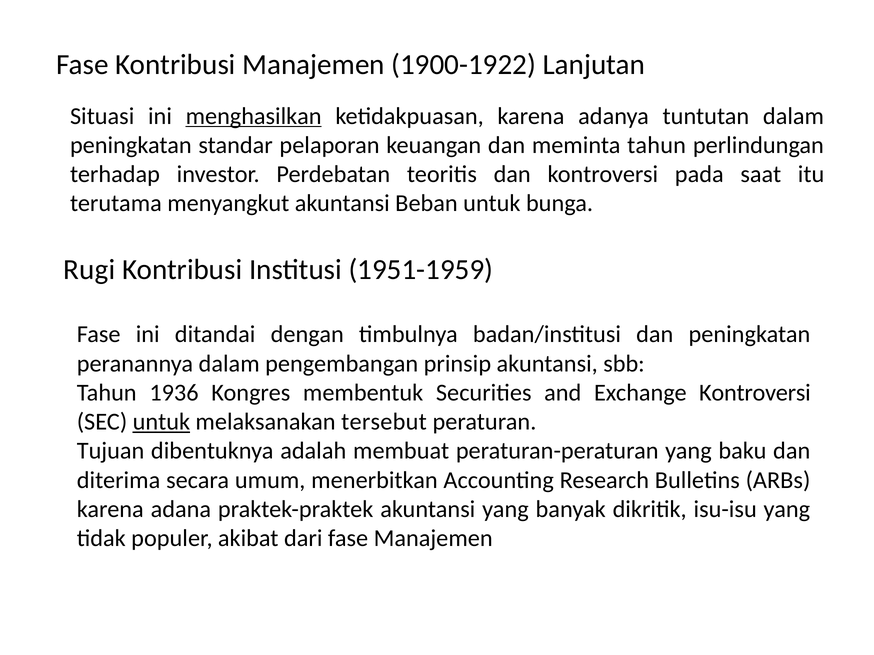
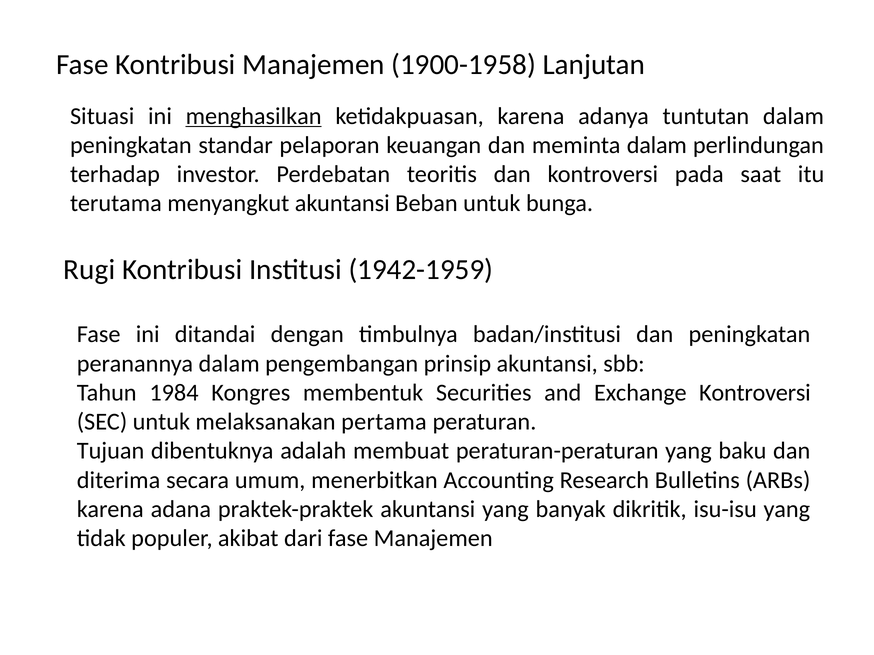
1900-1922: 1900-1922 -> 1900-1958
meminta tahun: tahun -> dalam
1951-1959: 1951-1959 -> 1942-1959
1936: 1936 -> 1984
untuk at (161, 422) underline: present -> none
tersebut: tersebut -> pertama
